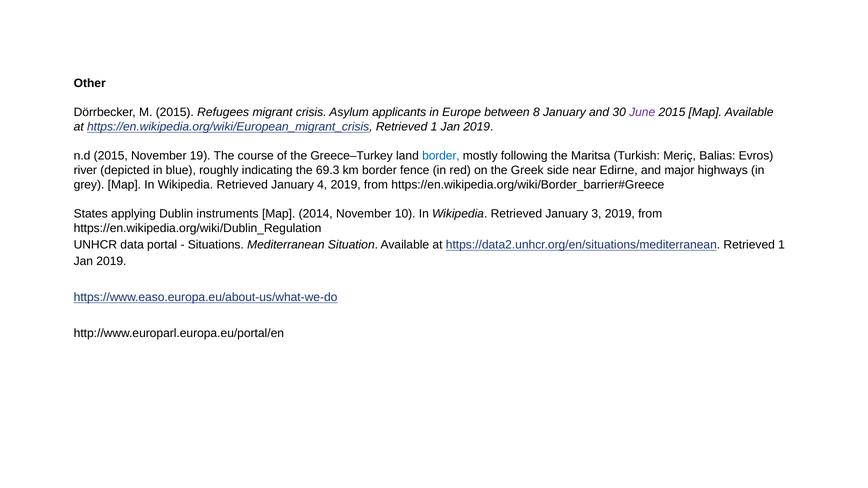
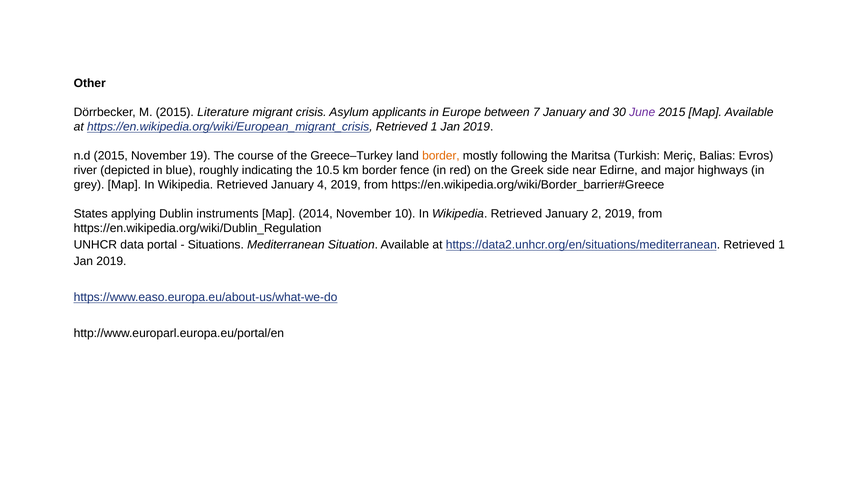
Refugees: Refugees -> Literature
8: 8 -> 7
border at (441, 156) colour: blue -> orange
69.3: 69.3 -> 10.5
3: 3 -> 2
